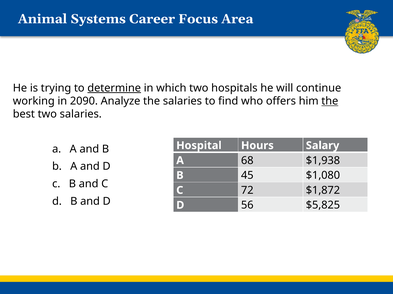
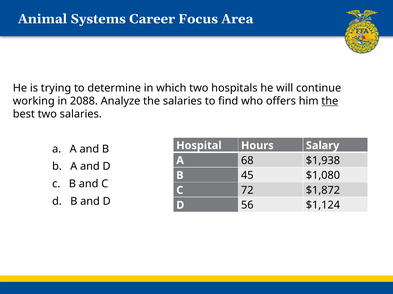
determine underline: present -> none
2090: 2090 -> 2088
$5,825: $5,825 -> $1,124
